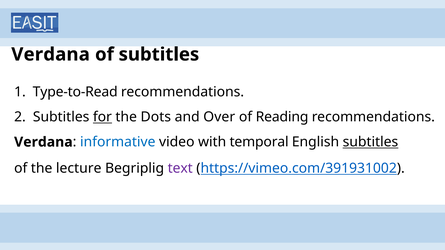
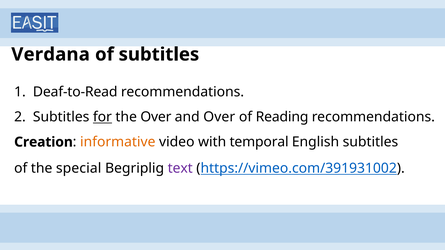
Type-to-Read: Type-to-Read -> Deaf-to-Read
the Dots: Dots -> Over
Verdana at (43, 142): Verdana -> Creation
informative colour: blue -> orange
subtitles at (370, 142) underline: present -> none
lecture: lecture -> special
